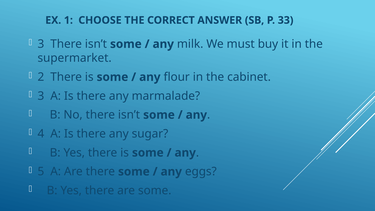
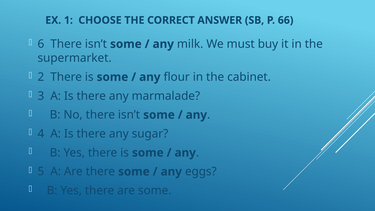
33: 33 -> 66
3 at (41, 44): 3 -> 6
